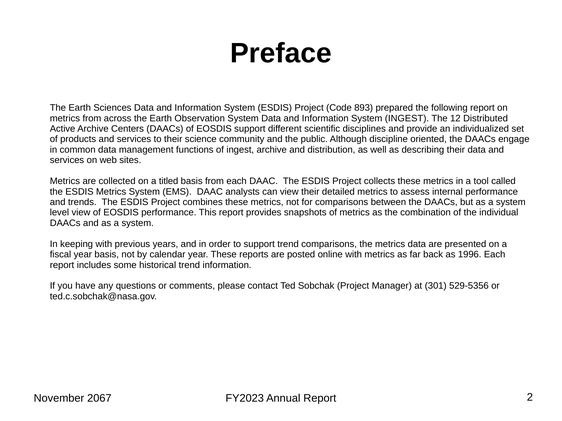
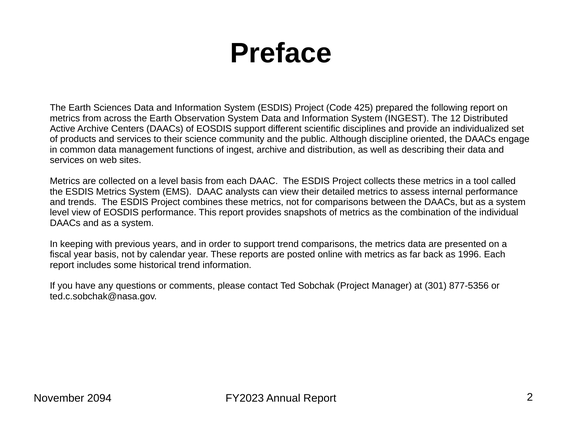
893: 893 -> 425
a titled: titled -> level
529-5356: 529-5356 -> 877-5356
2067: 2067 -> 2094
